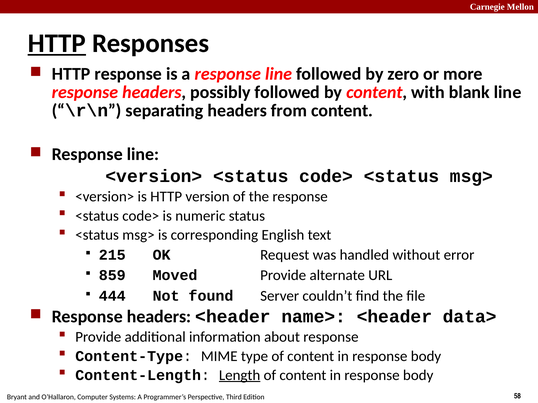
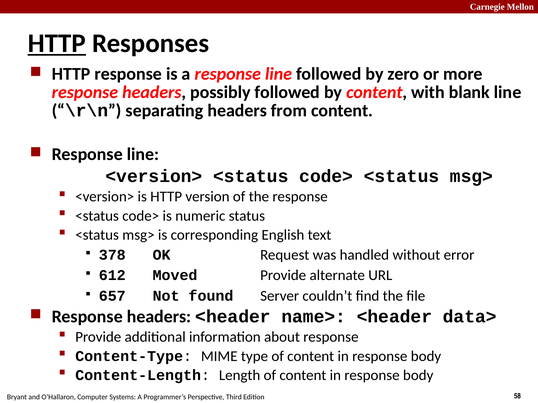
215: 215 -> 378
859: 859 -> 612
444: 444 -> 657
Length underline: present -> none
